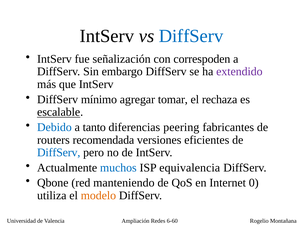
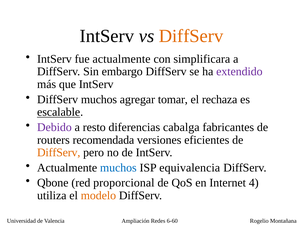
DiffServ at (191, 36) colour: blue -> orange
fue señalización: señalización -> actualmente
correspoden: correspoden -> simplificara
DiffServ mínimo: mínimo -> muchos
Debido colour: blue -> purple
tanto: tanto -> resto
peering: peering -> cabalga
DiffServ at (59, 153) colour: blue -> orange
manteniendo: manteniendo -> proporcional
0: 0 -> 4
